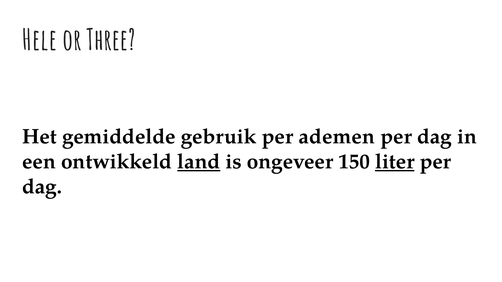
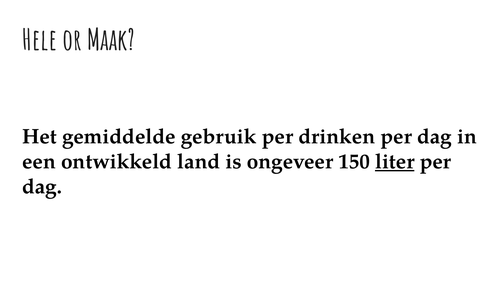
Three: Three -> Maak
ademen: ademen -> drinken
land underline: present -> none
